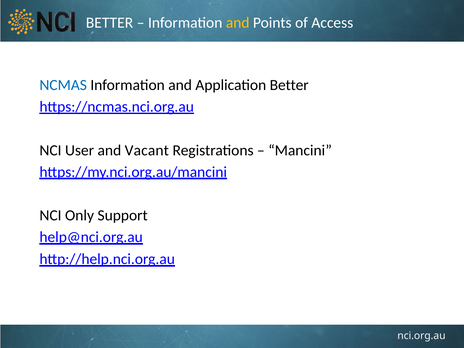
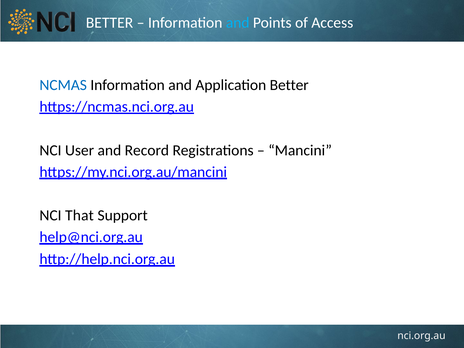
and at (238, 23) colour: yellow -> light blue
Vacant: Vacant -> Record
Only: Only -> That
